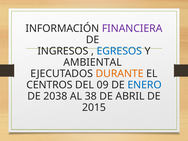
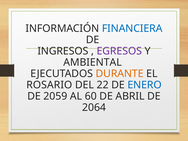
FINANCIERA colour: purple -> blue
EGRESOS colour: blue -> purple
CENTROS: CENTROS -> ROSARIO
09: 09 -> 22
2038: 2038 -> 2059
38: 38 -> 60
2015: 2015 -> 2064
